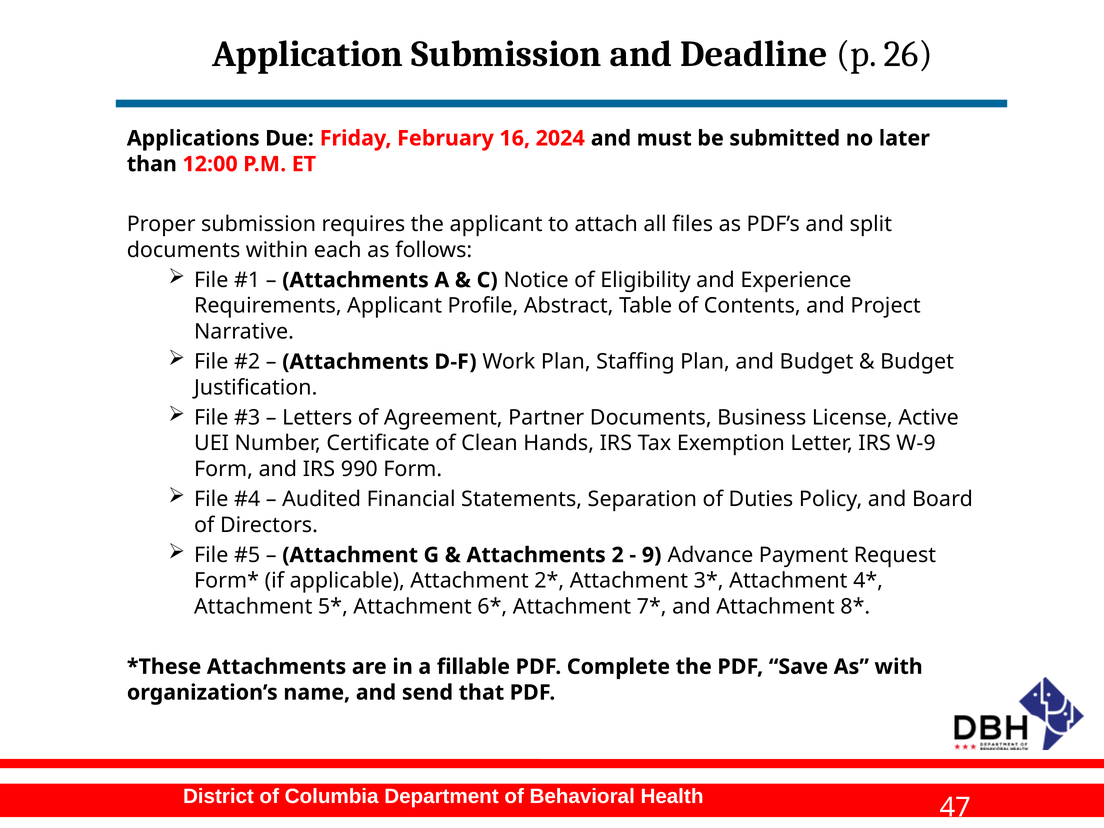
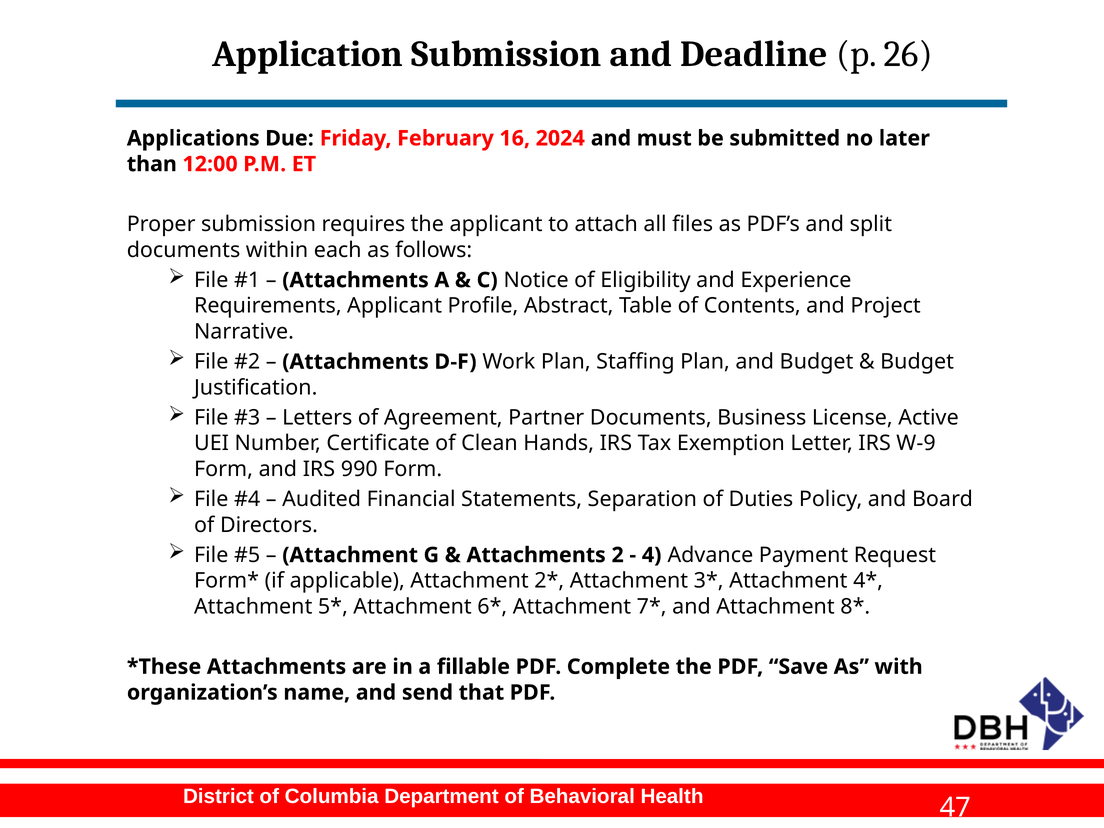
9: 9 -> 4
